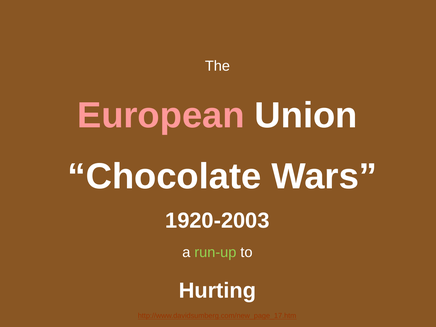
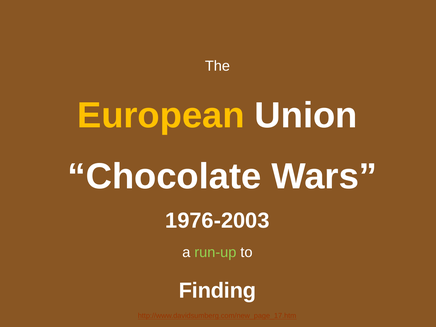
European colour: pink -> yellow
1920-2003: 1920-2003 -> 1976-2003
Hurting: Hurting -> Finding
